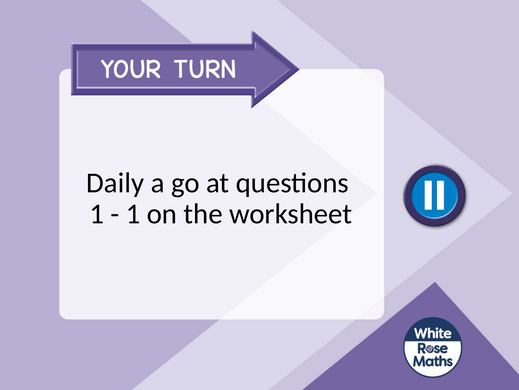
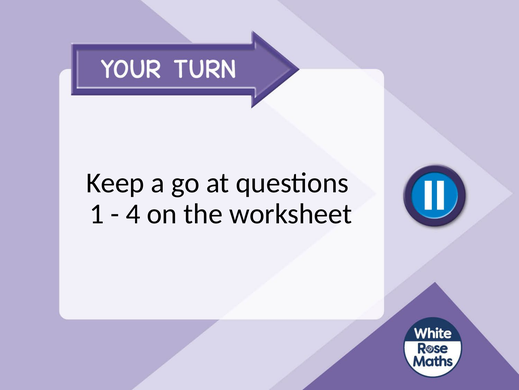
Daily: Daily -> Keep
1 at (133, 214): 1 -> 4
